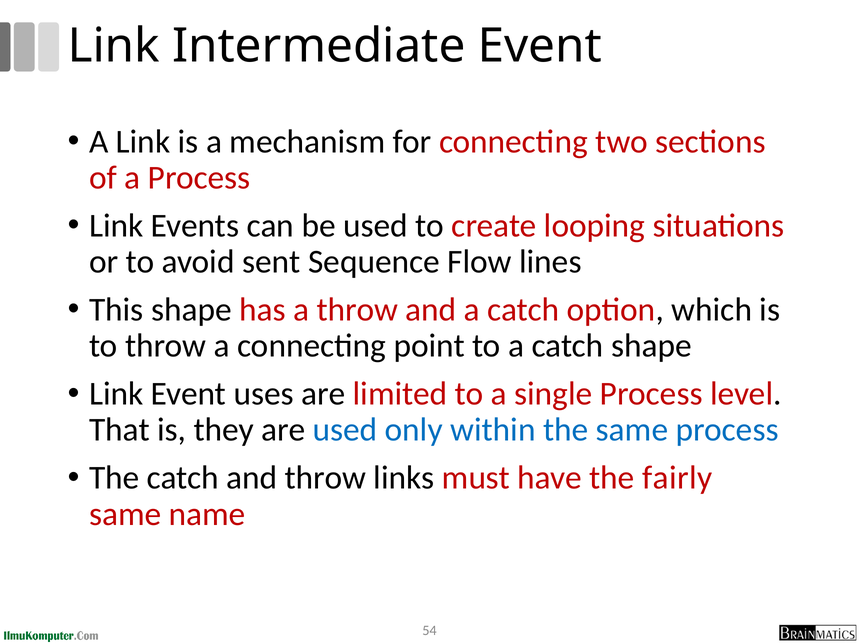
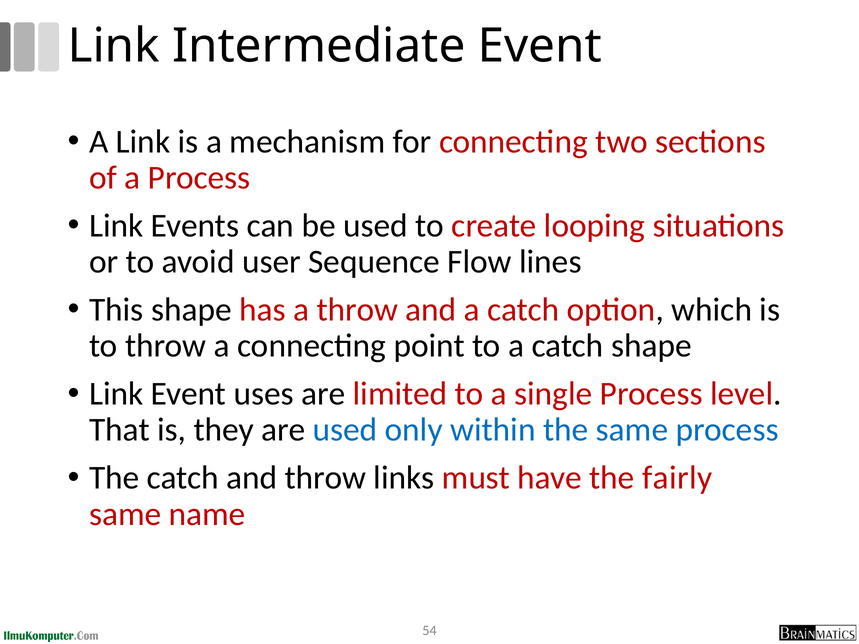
sent: sent -> user
